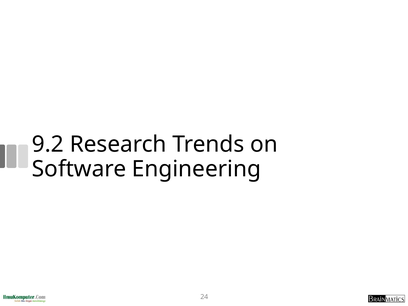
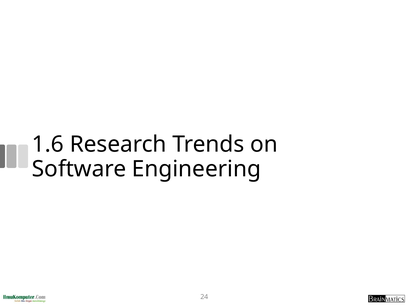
9.2: 9.2 -> 1.6
